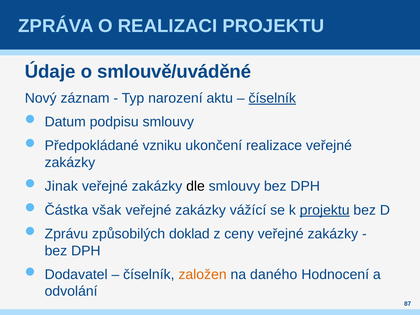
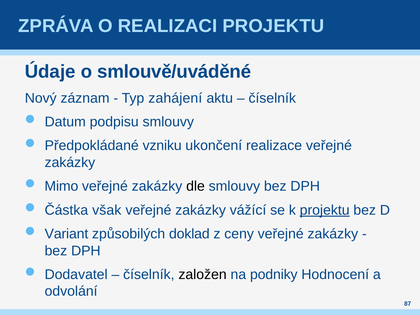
narození: narození -> zahájení
číselník at (272, 98) underline: present -> none
Jinak: Jinak -> Mimo
Zprávu: Zprávu -> Variant
založen colour: orange -> black
daného: daného -> podniky
